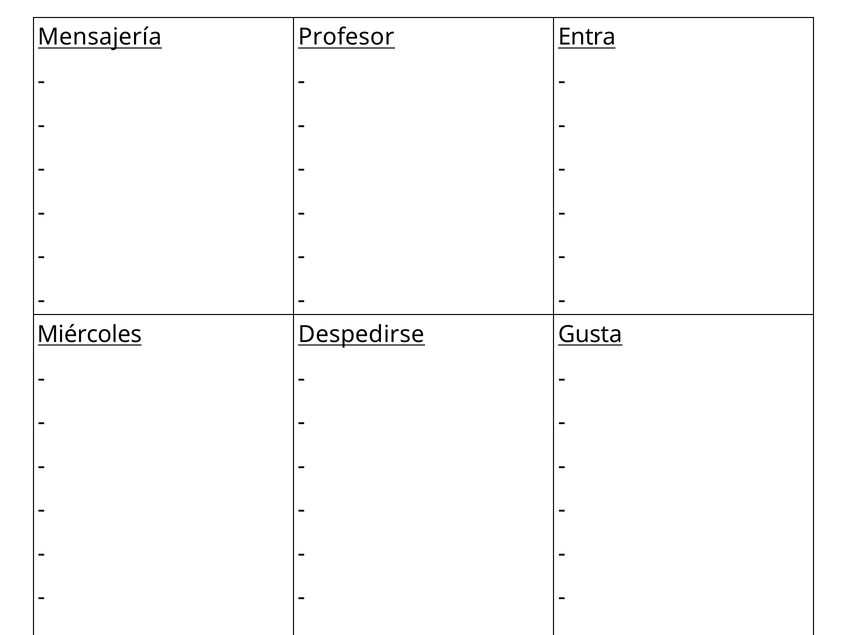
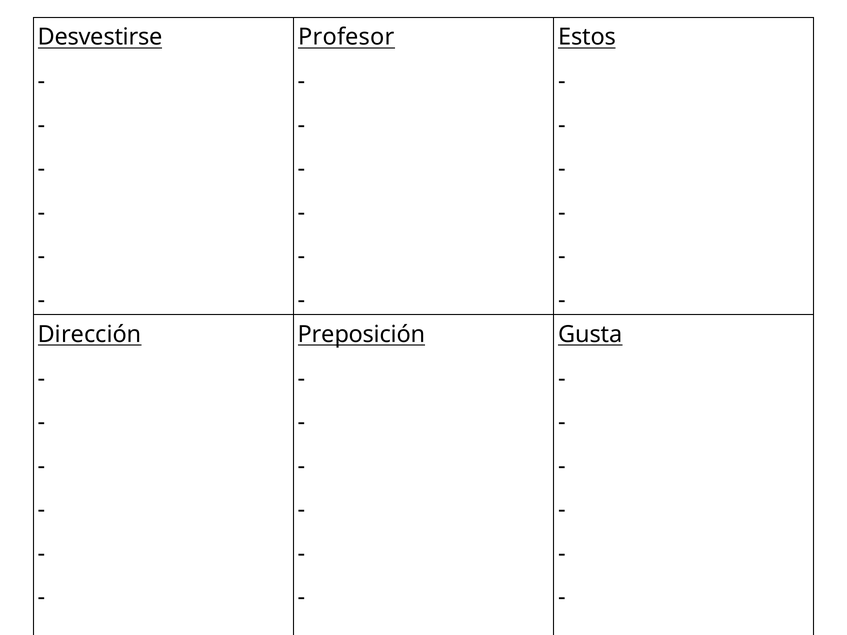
Mensajería: Mensajería -> Desvestirse
Entra: Entra -> Estos
Miércoles: Miércoles -> Dirección
Despedirse: Despedirse -> Preposición
